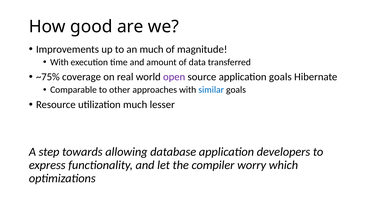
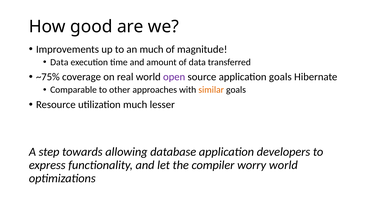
With at (59, 62): With -> Data
similar colour: blue -> orange
worry which: which -> world
